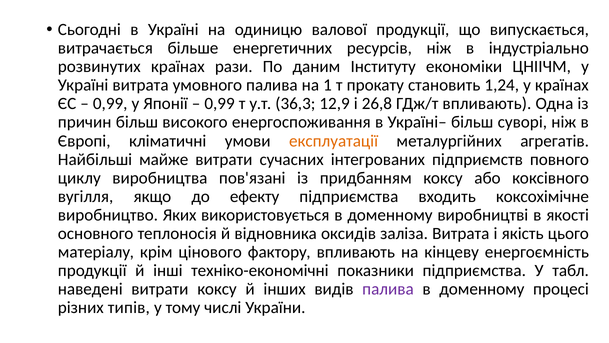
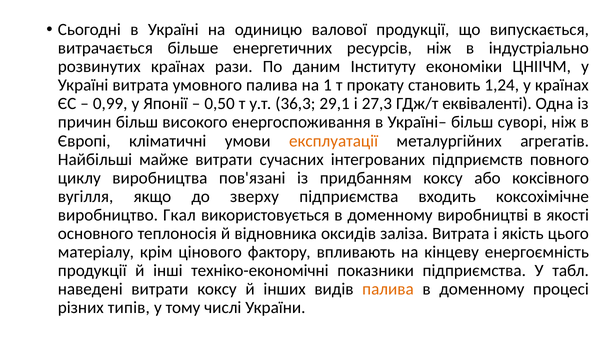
0,99 at (220, 104): 0,99 -> 0,50
12,9: 12,9 -> 29,1
26,8: 26,8 -> 27,3
ГДж/т впливають: впливають -> еквіваленті
ефекту: ефекту -> зверху
Яких: Яких -> Гкал
палива at (388, 289) colour: purple -> orange
